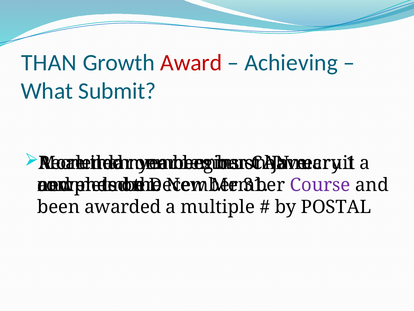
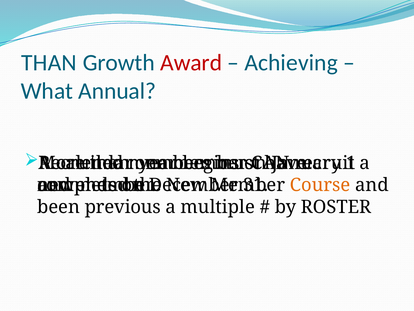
Submit: Submit -> Annual
Course colour: purple -> orange
awarded: awarded -> previous
POSTAL: POSTAL -> ROSTER
